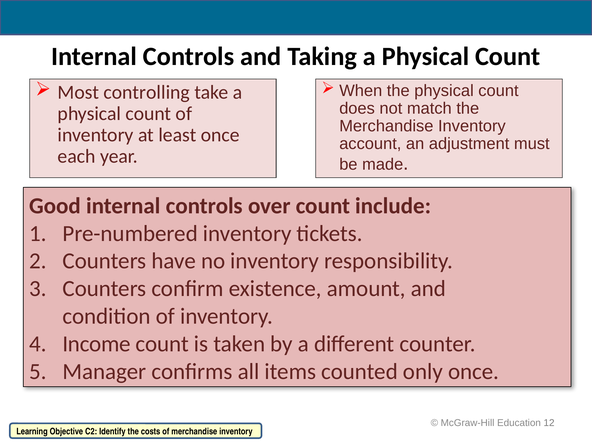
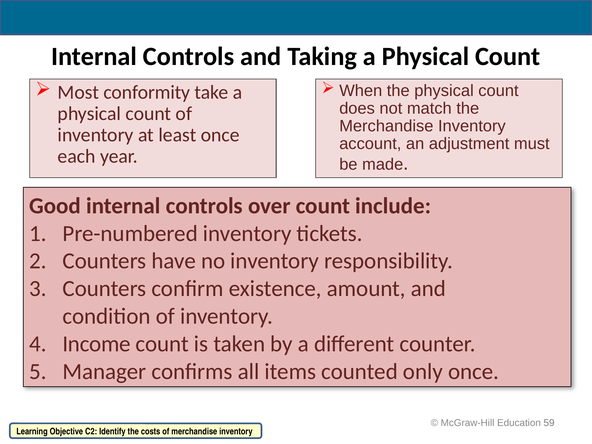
controlling: controlling -> conformity
12: 12 -> 59
